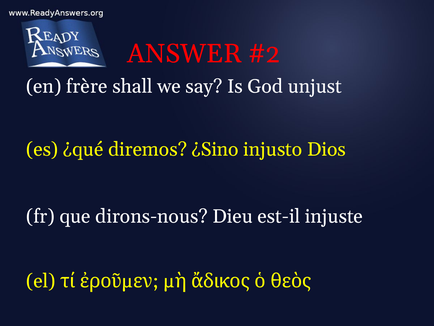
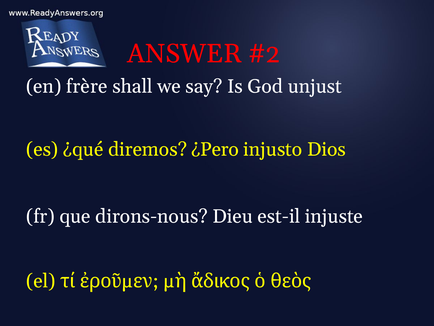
¿Sino: ¿Sino -> ¿Pero
